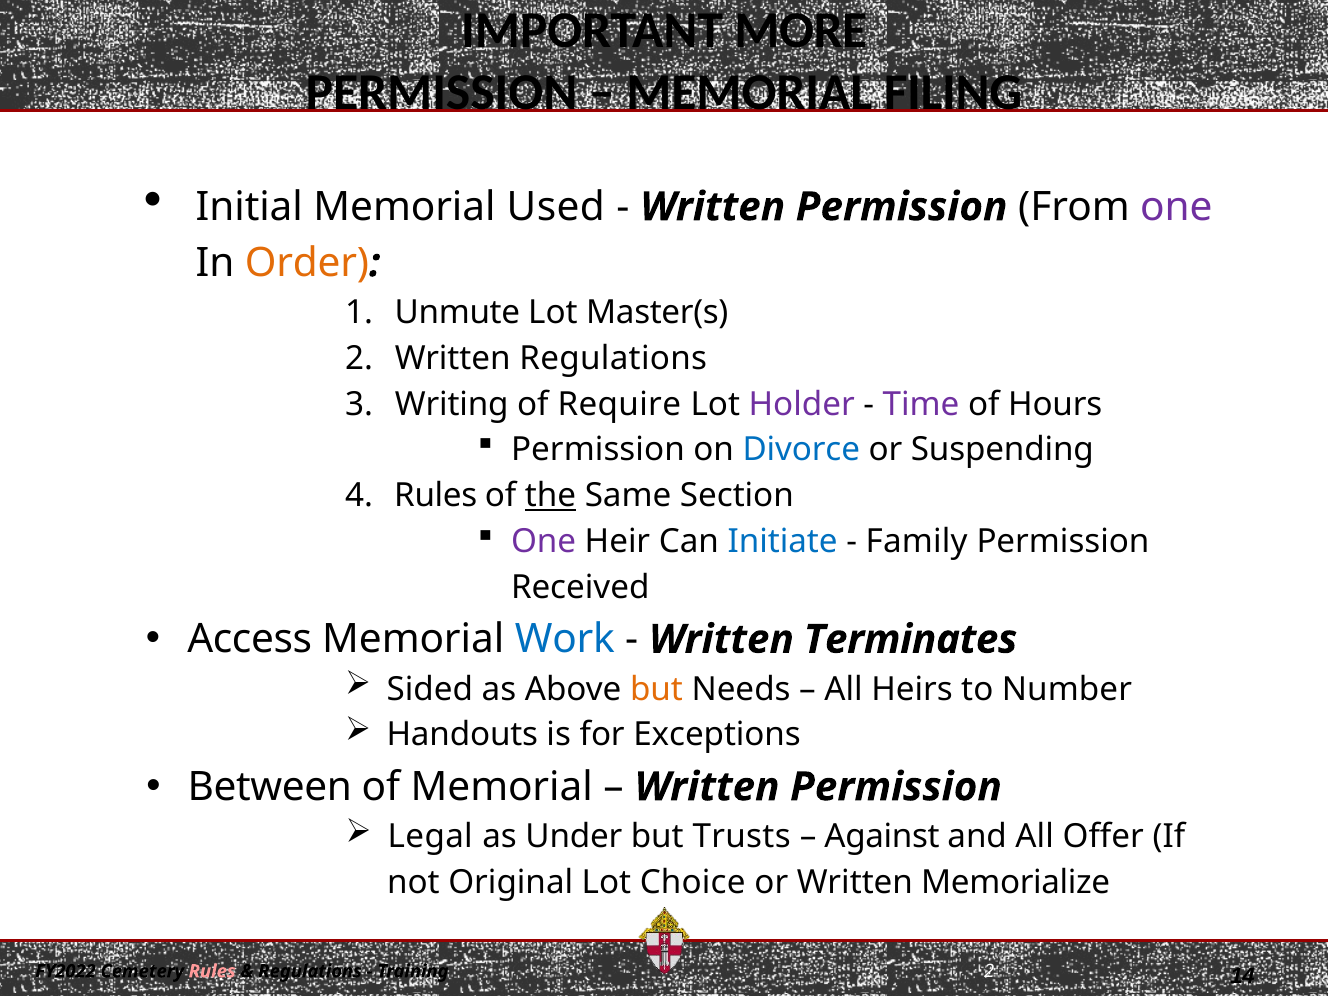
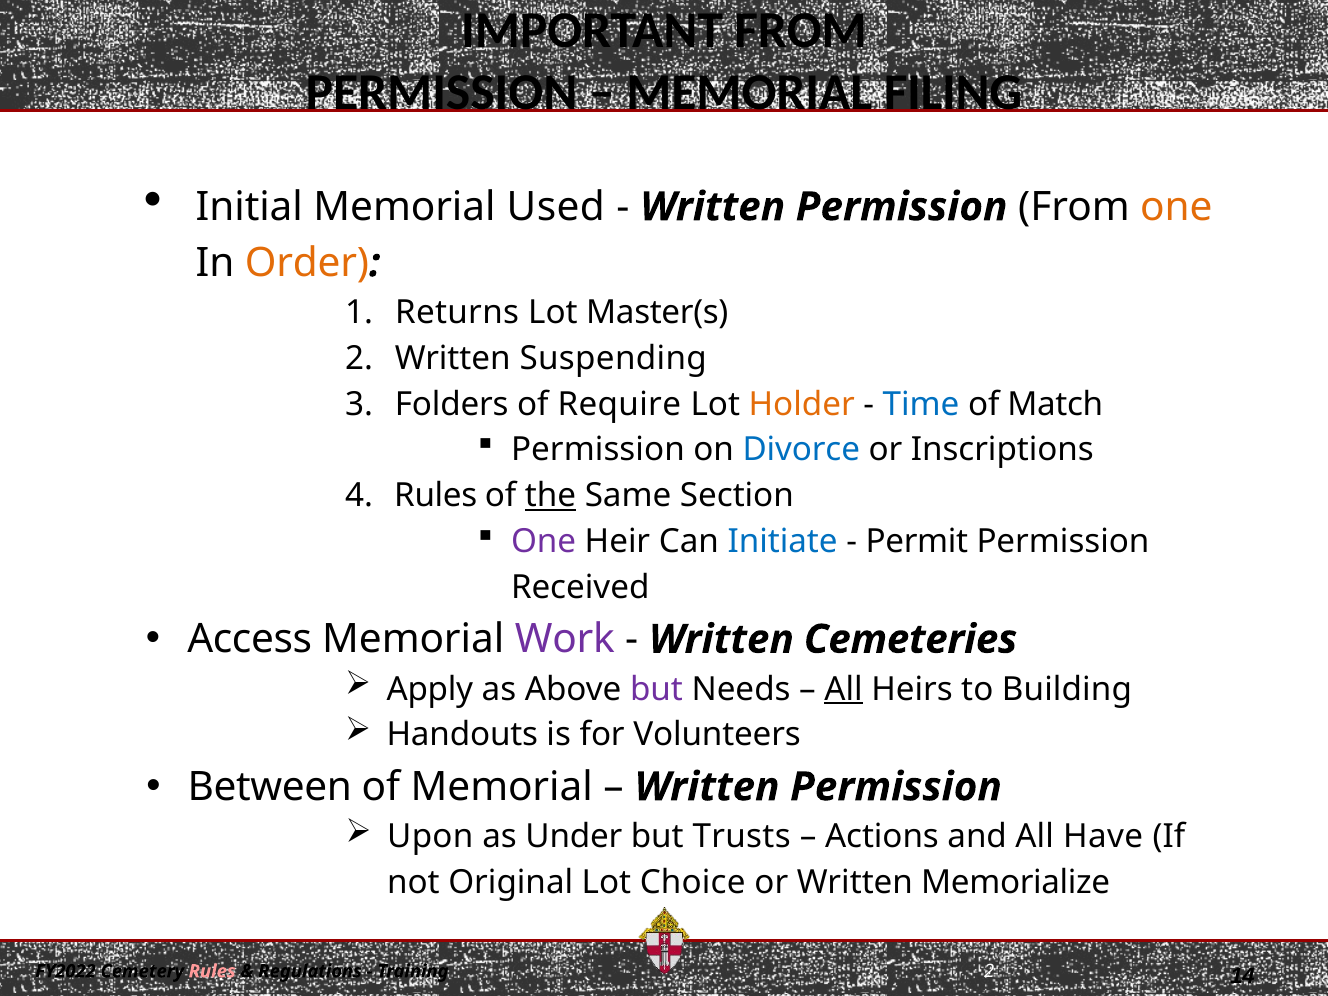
IMPORTANT MORE: MORE -> FROM
one at (1176, 207) colour: purple -> orange
Unmute: Unmute -> Returns
Written Regulations: Regulations -> Suspending
Writing: Writing -> Folders
Holder colour: purple -> orange
Time colour: purple -> blue
Hours: Hours -> Match
Suspending: Suspending -> Inscriptions
Family: Family -> Permit
Work colour: blue -> purple
Terminates: Terminates -> Cemeteries
Sided: Sided -> Apply
but at (657, 689) colour: orange -> purple
All at (844, 689) underline: none -> present
Number: Number -> Building
Exceptions: Exceptions -> Volunteers
Legal: Legal -> Upon
Against: Against -> Actions
Offer: Offer -> Have
